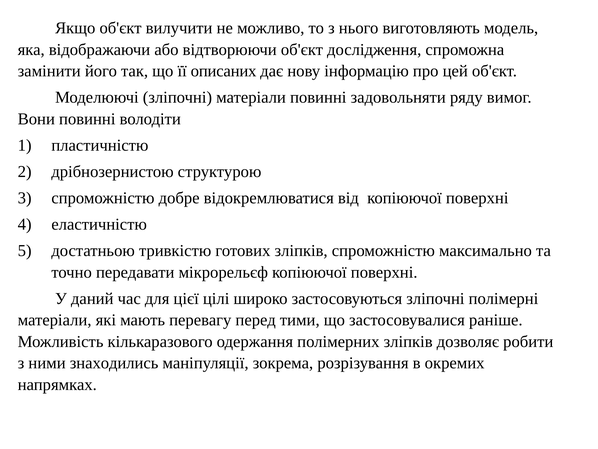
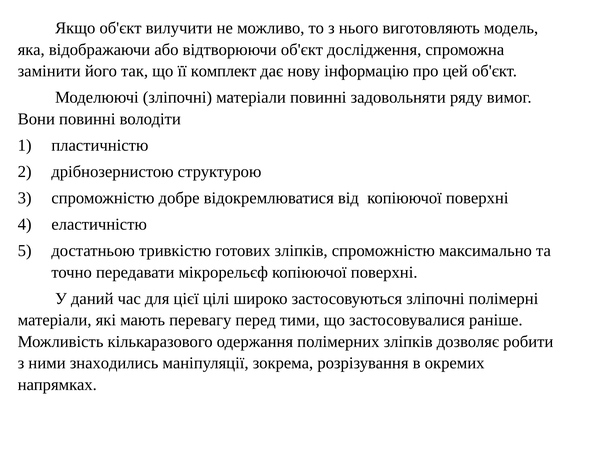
описаних: описаних -> комплект
